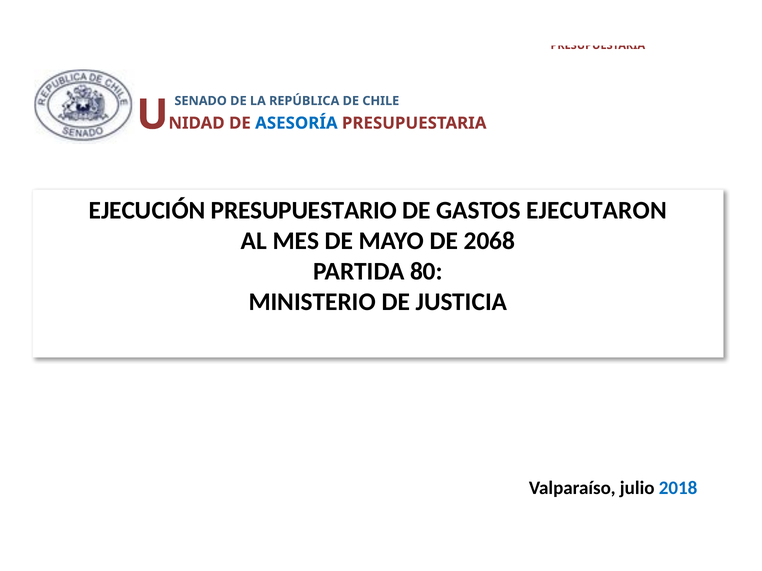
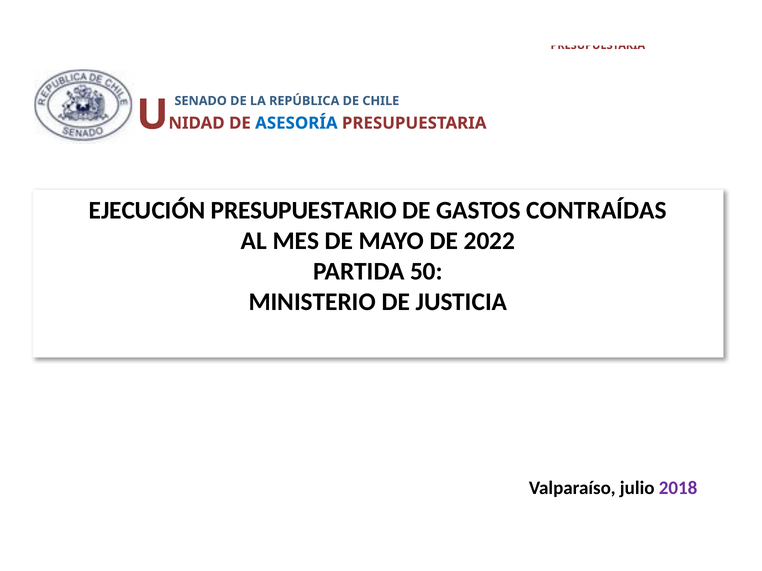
EJECUTARON: EJECUTARON -> CONTRAÍDAS
2068: 2068 -> 2022
80: 80 -> 50
2018 colour: blue -> purple
